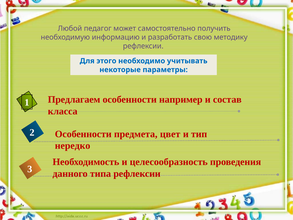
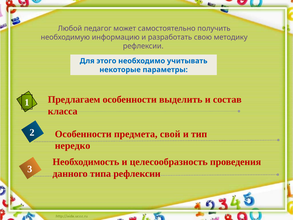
например: например -> выделить
цвет: цвет -> свой
